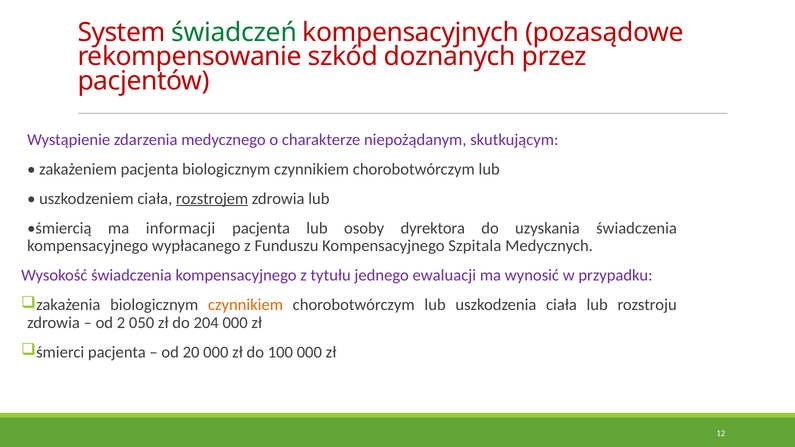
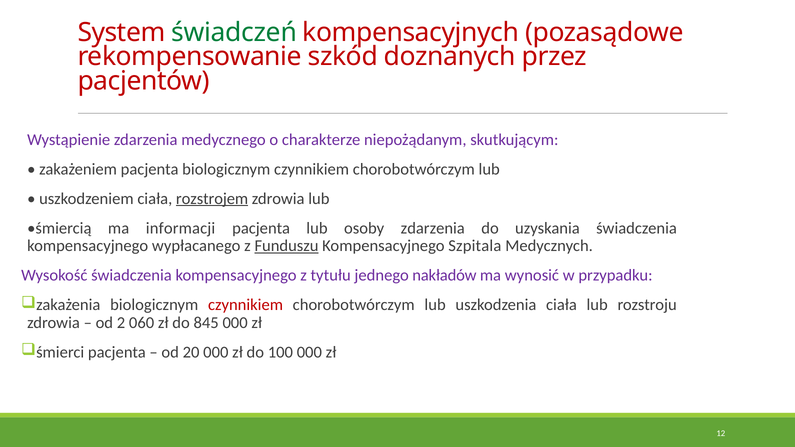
osoby dyrektora: dyrektora -> zdarzenia
Funduszu underline: none -> present
ewaluacji: ewaluacji -> nakładów
czynnikiem at (246, 305) colour: orange -> red
050: 050 -> 060
204: 204 -> 845
